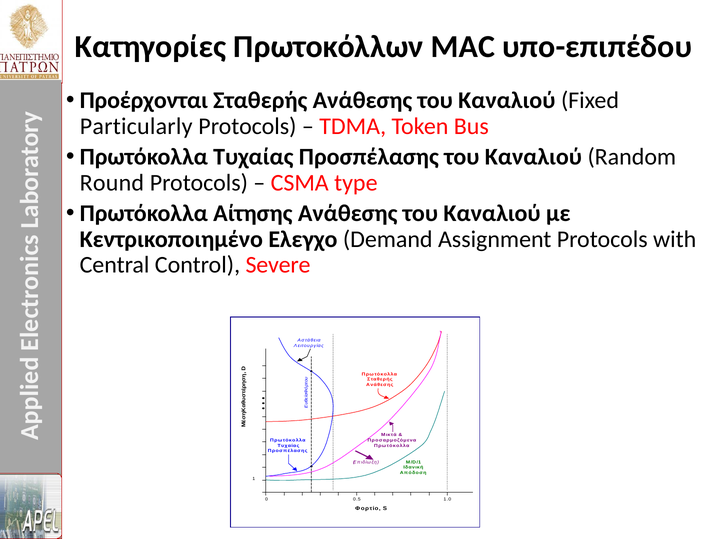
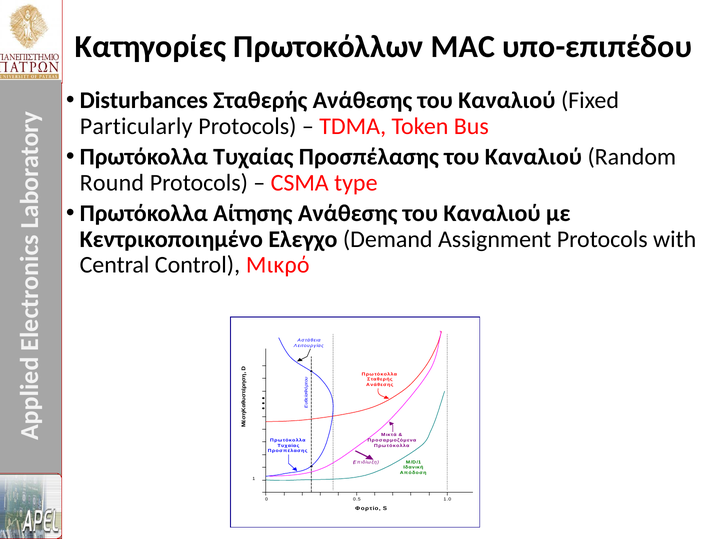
Προέρχονται: Προέρχονται -> Disturbances
Severe: Severe -> Μικρό
